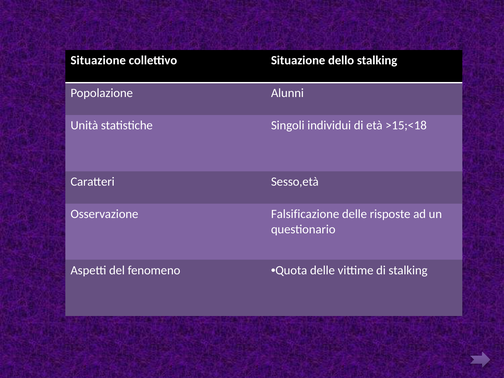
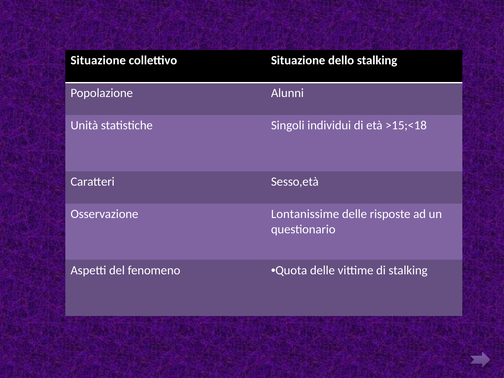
Falsificazione: Falsificazione -> Lontanissime
